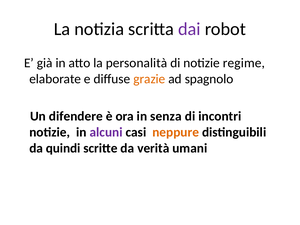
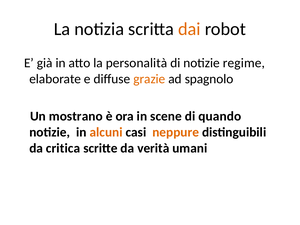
dai colour: purple -> orange
difendere: difendere -> mostrano
senza: senza -> scene
incontri: incontri -> quando
alcuni colour: purple -> orange
quindi: quindi -> critica
